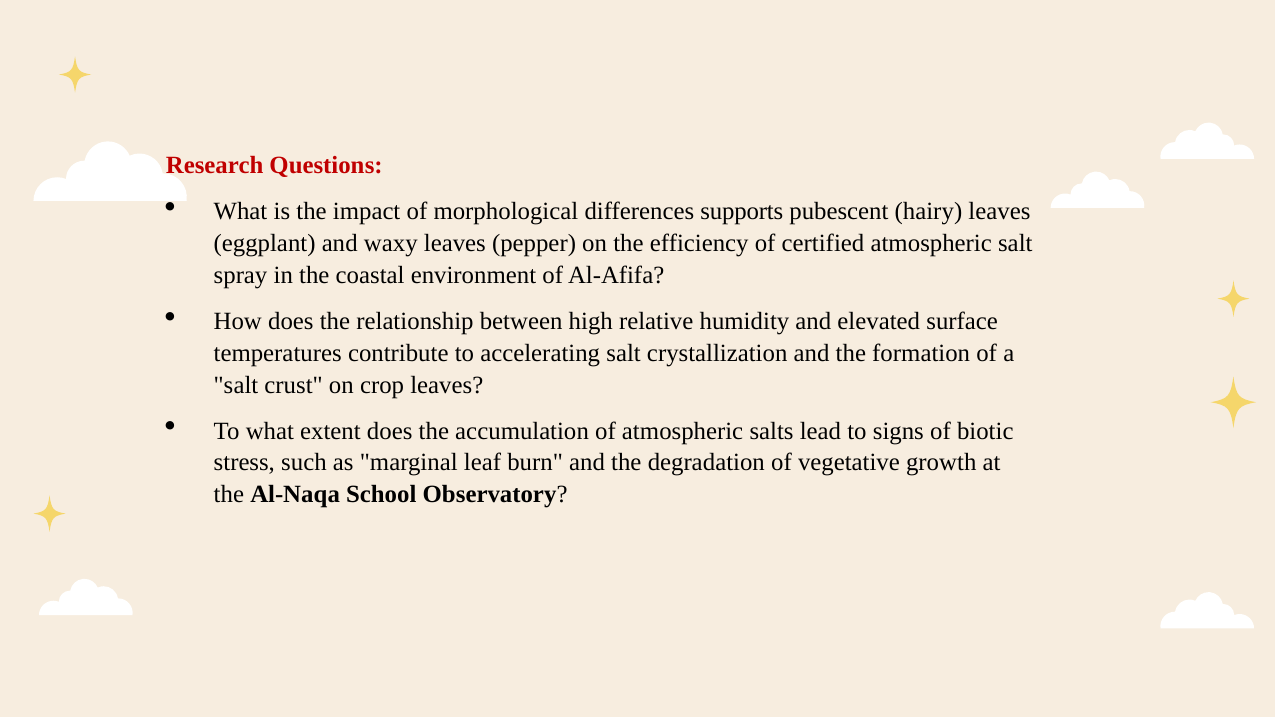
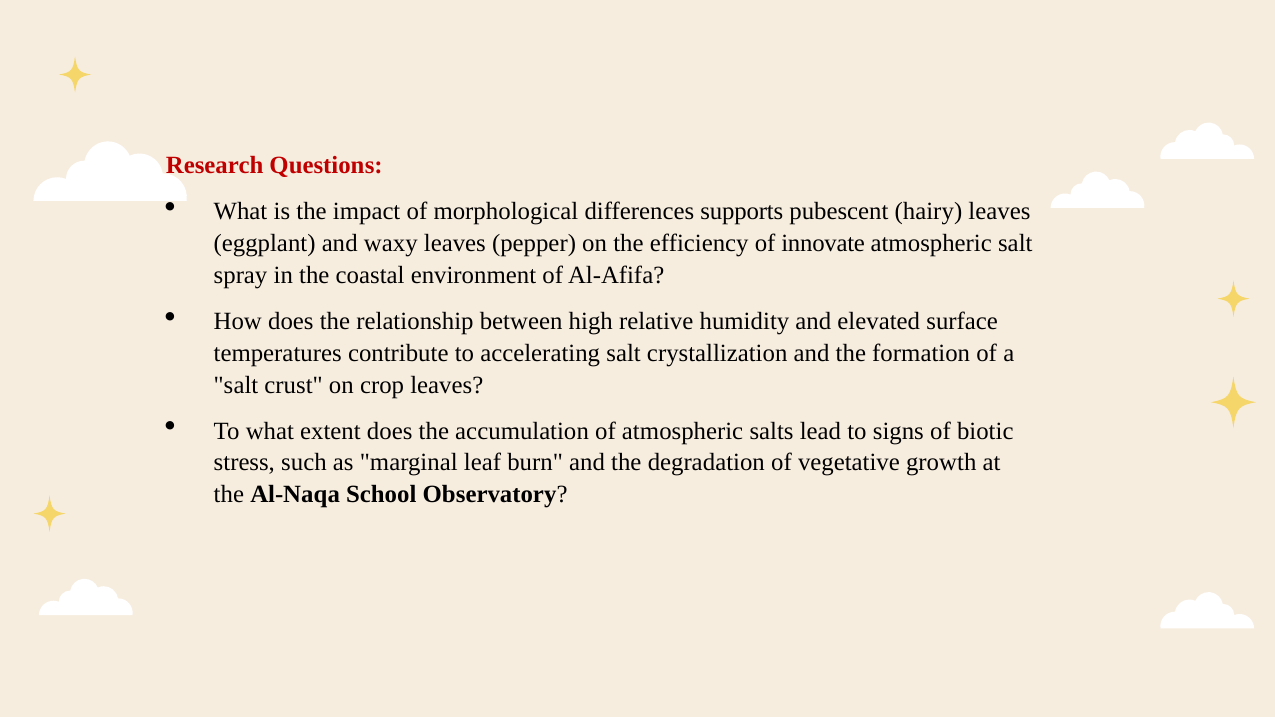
certified: certified -> innovate
